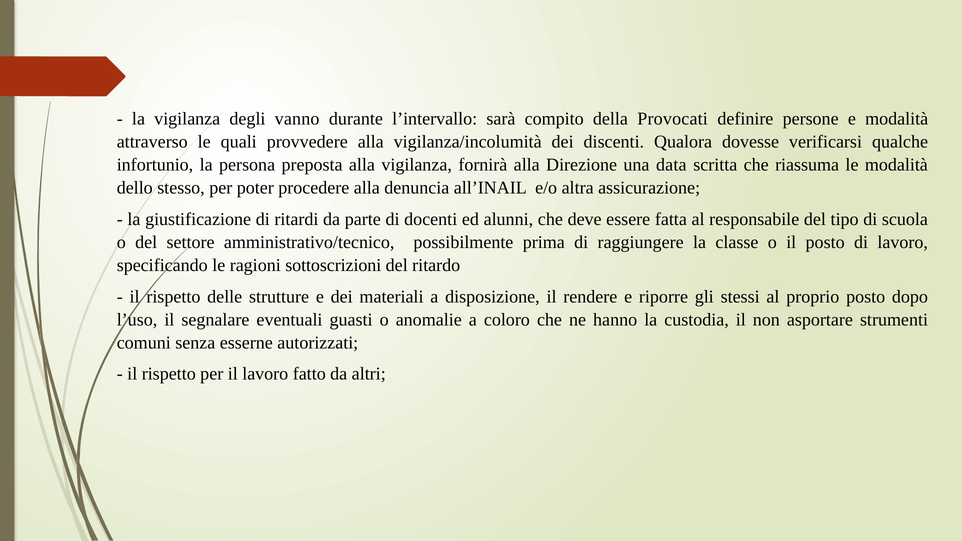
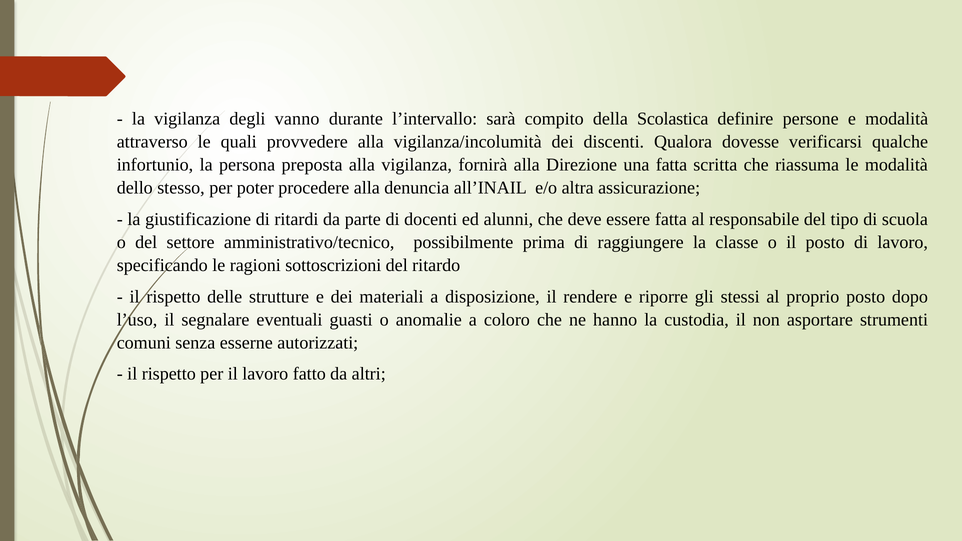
Provocati: Provocati -> Scolastica
una data: data -> fatta
